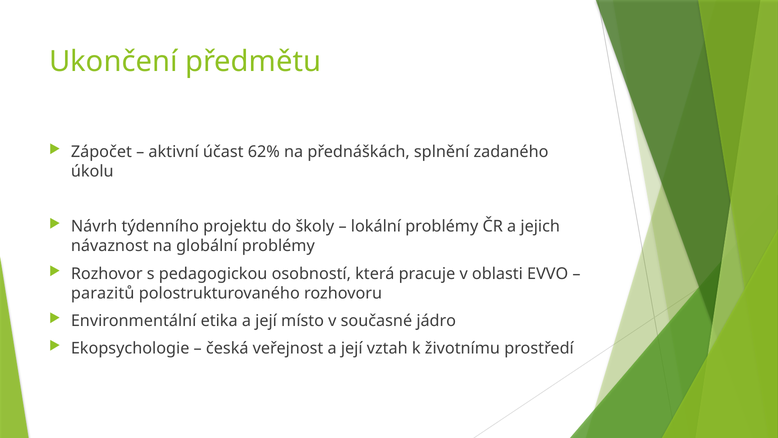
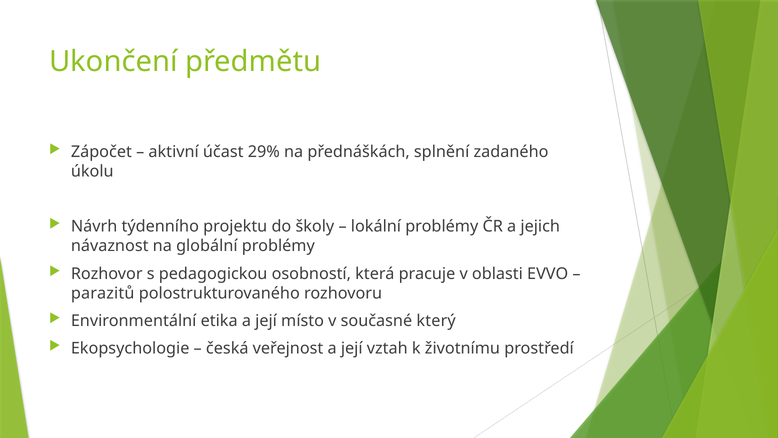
62%: 62% -> 29%
jádro: jádro -> který
